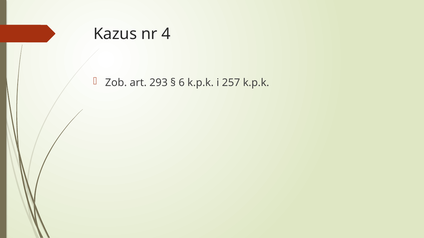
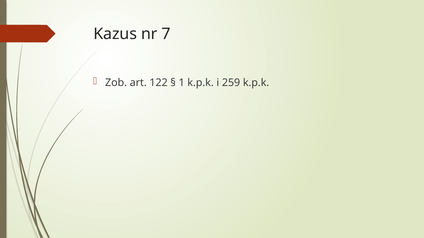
4: 4 -> 7
293: 293 -> 122
6: 6 -> 1
257: 257 -> 259
